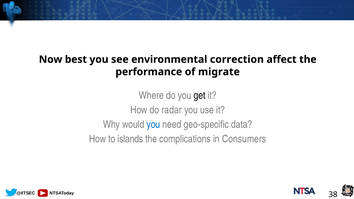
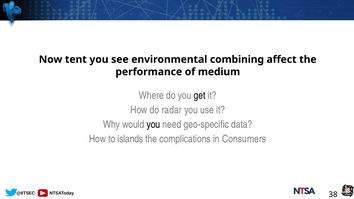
best: best -> tent
correction: correction -> combining
migrate: migrate -> medium
you at (153, 125) colour: blue -> black
